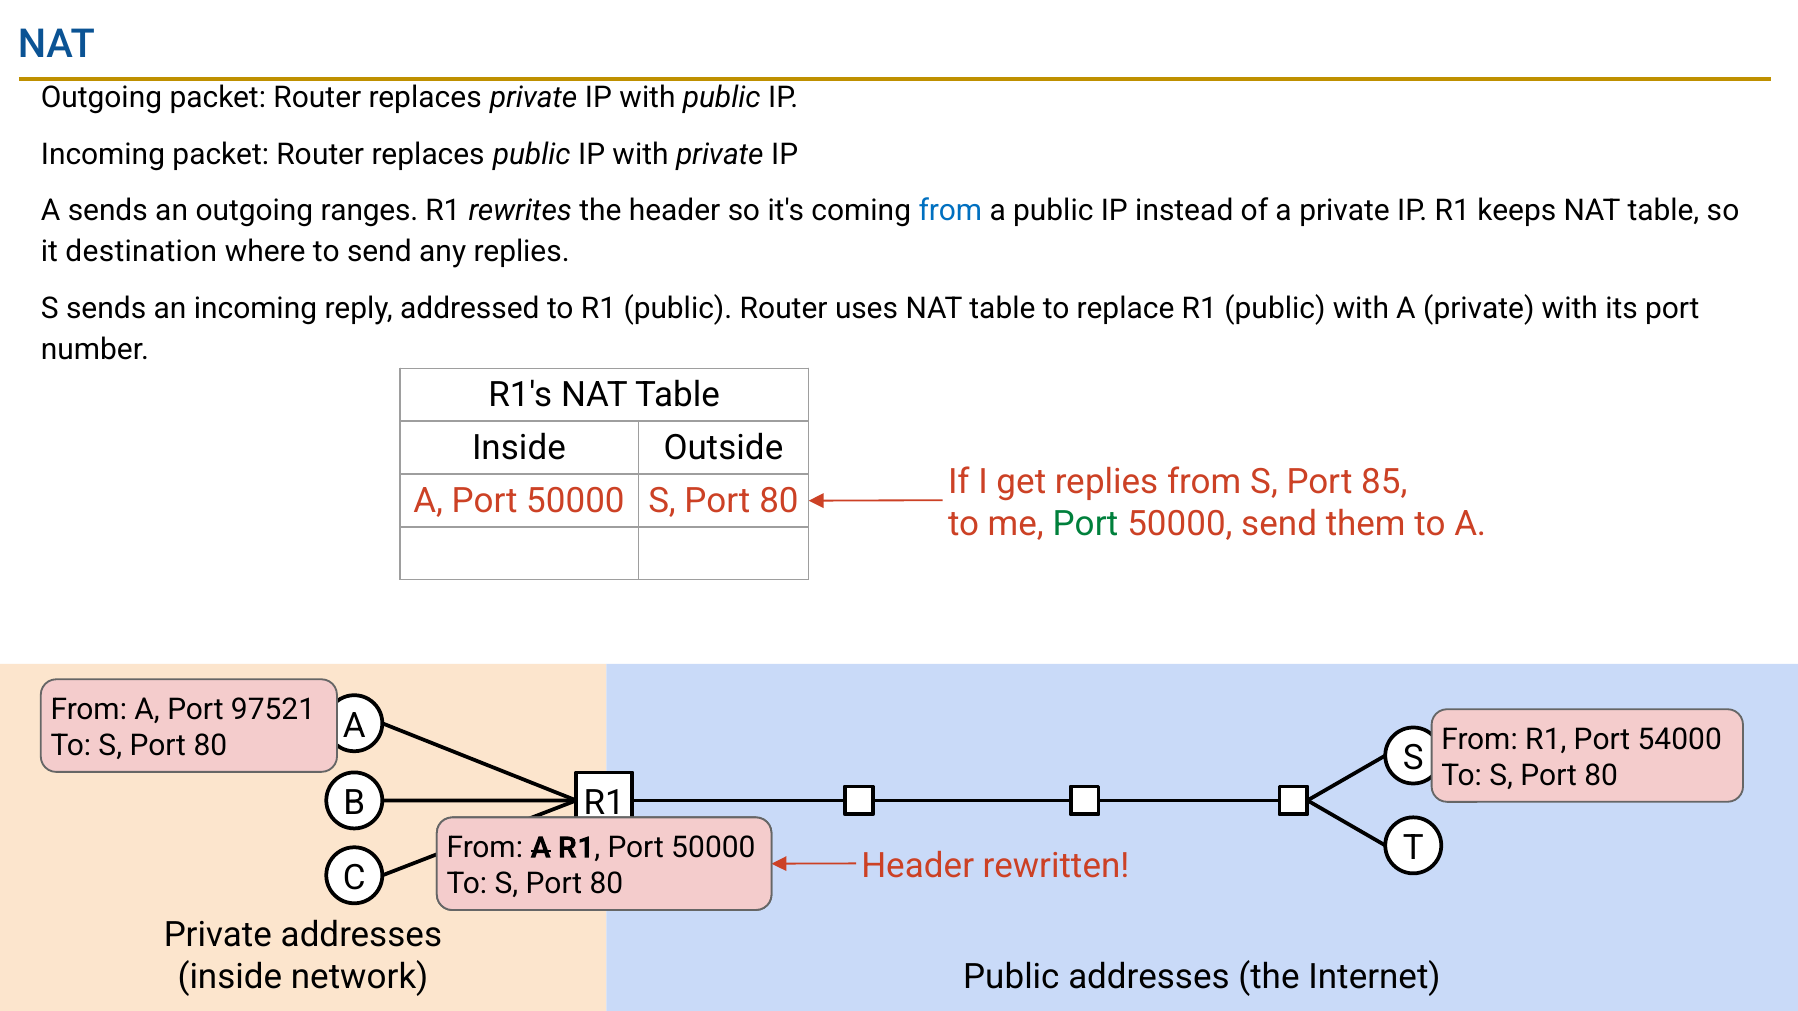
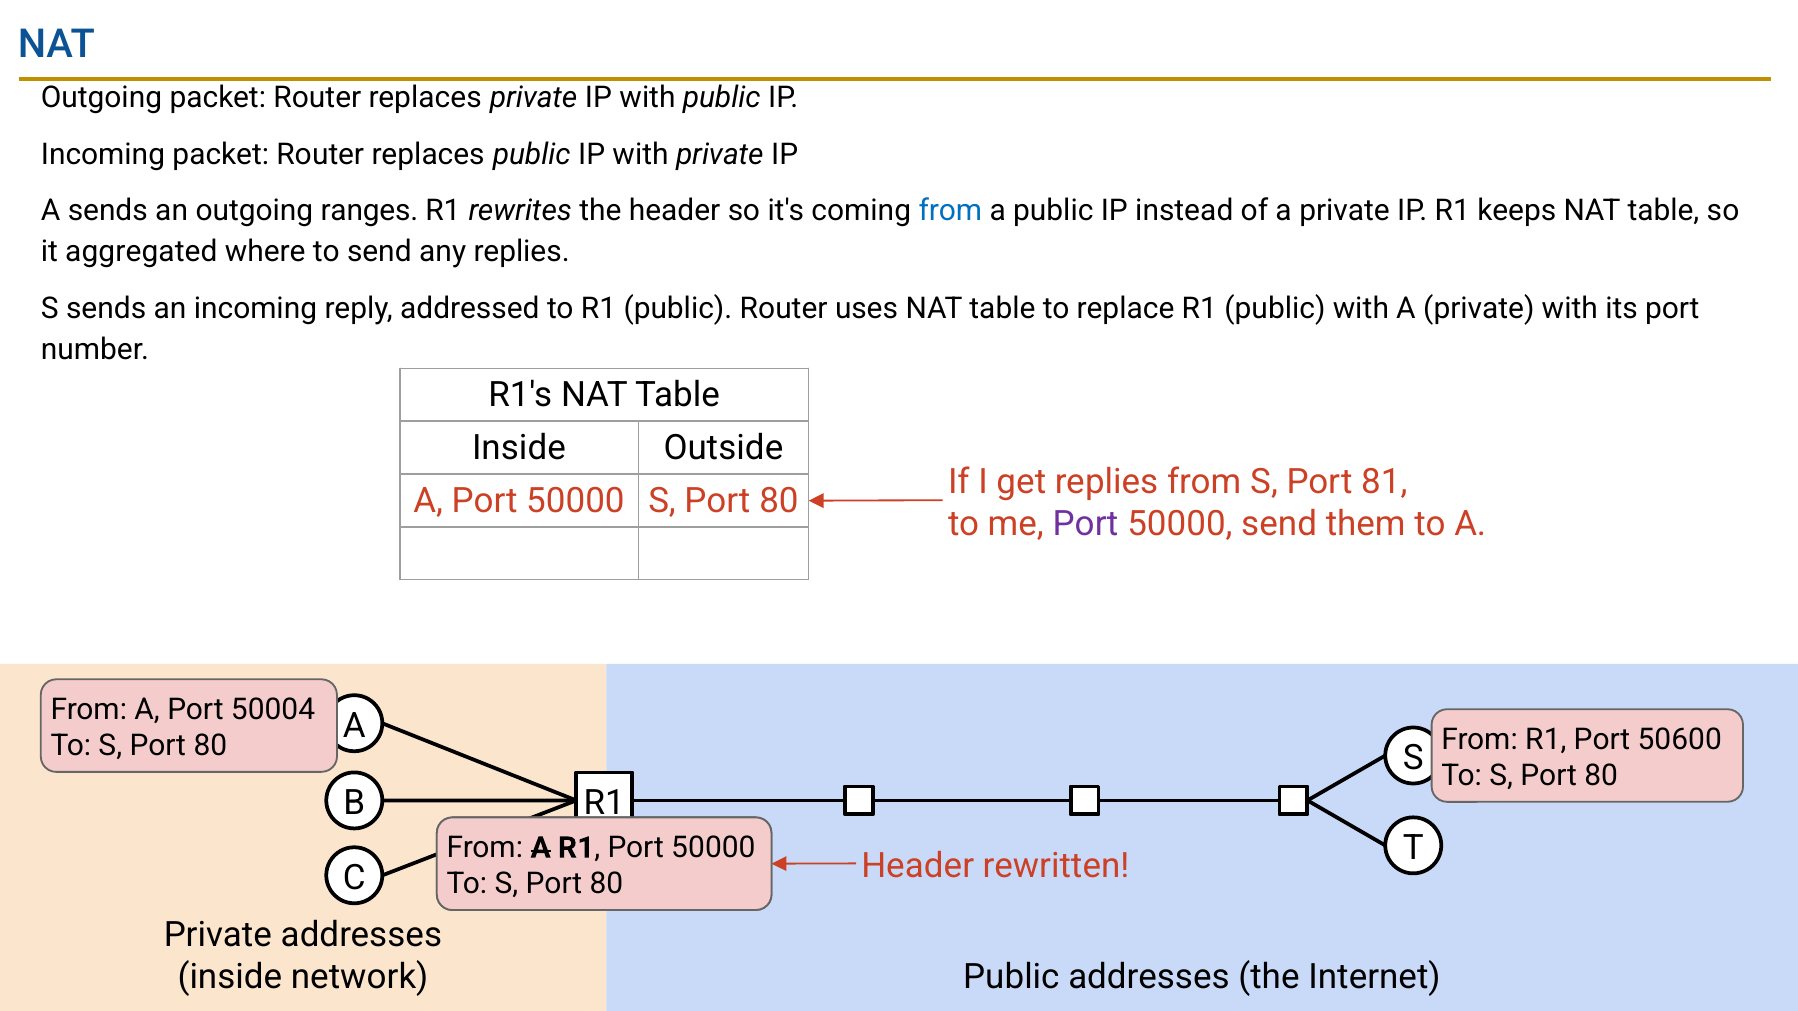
destination: destination -> aggregated
85: 85 -> 81
Port at (1085, 524) colour: green -> purple
97521: 97521 -> 50004
54000: 54000 -> 50600
